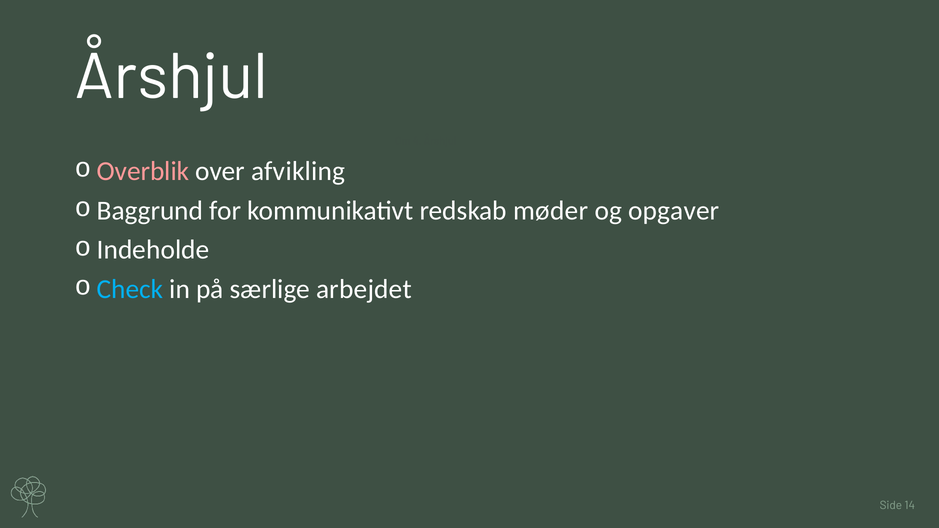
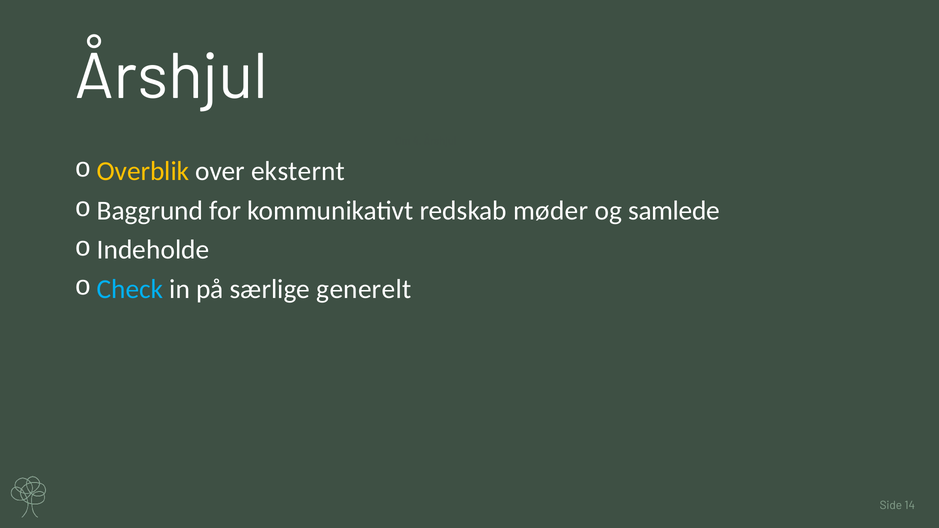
Overblik colour: pink -> yellow
afvikling: afvikling -> eksternt
opgaver: opgaver -> samlede
arbejdet: arbejdet -> generelt
